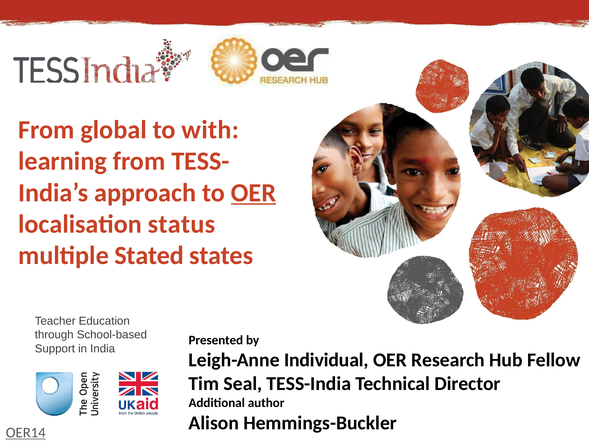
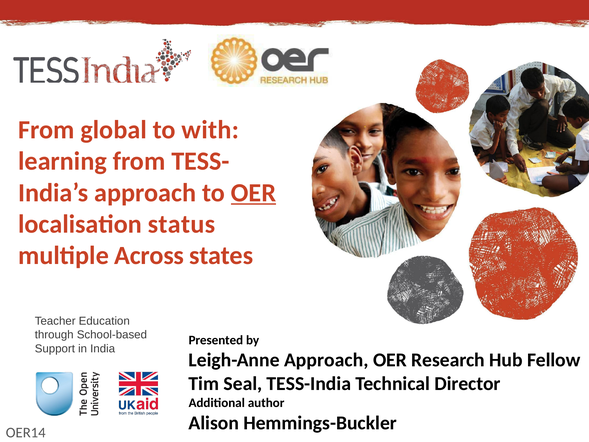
Stated: Stated -> Across
Leigh-Anne Individual: Individual -> Approach
OER14 underline: present -> none
